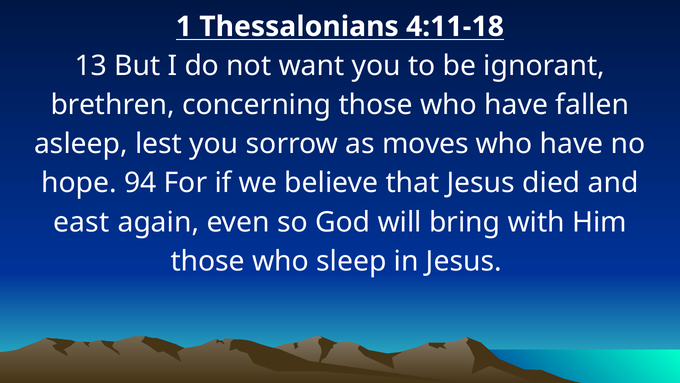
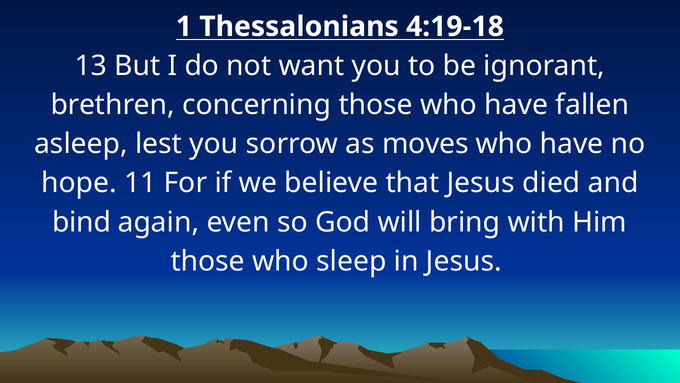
4:11-18: 4:11-18 -> 4:19-18
94: 94 -> 11
east: east -> bind
